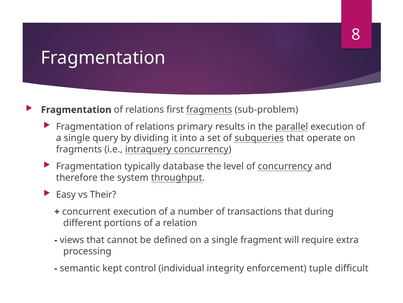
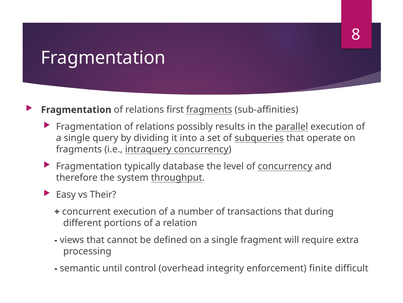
sub-problem: sub-problem -> sub-affinities
primary: primary -> possibly
kept: kept -> until
individual: individual -> overhead
tuple: tuple -> finite
